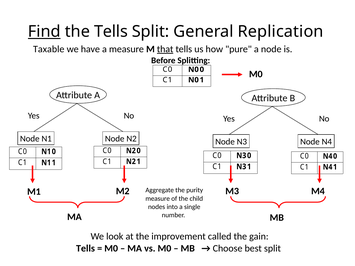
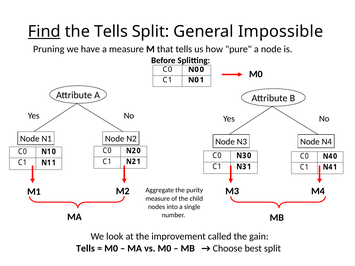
Replication: Replication -> Impossible
Taxable: Taxable -> Pruning
that underline: present -> none
